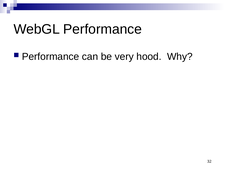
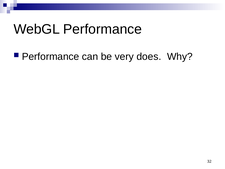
hood: hood -> does
